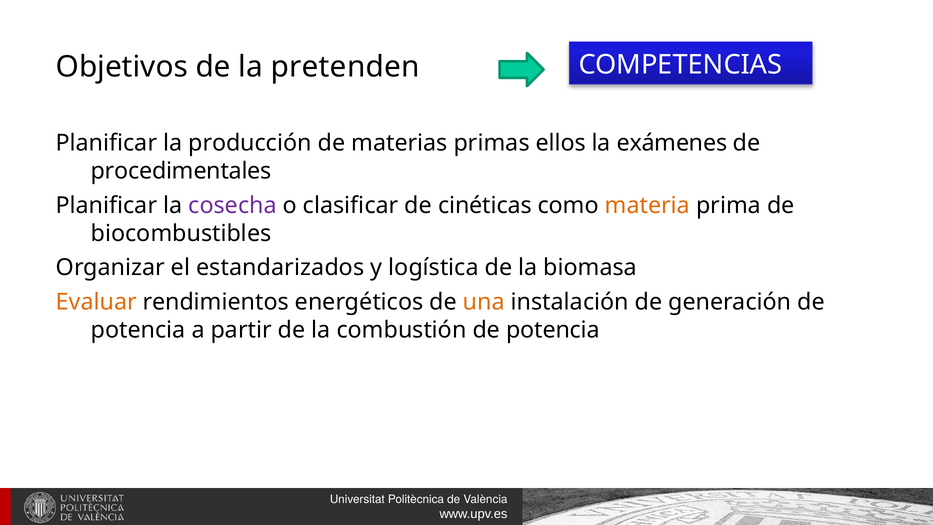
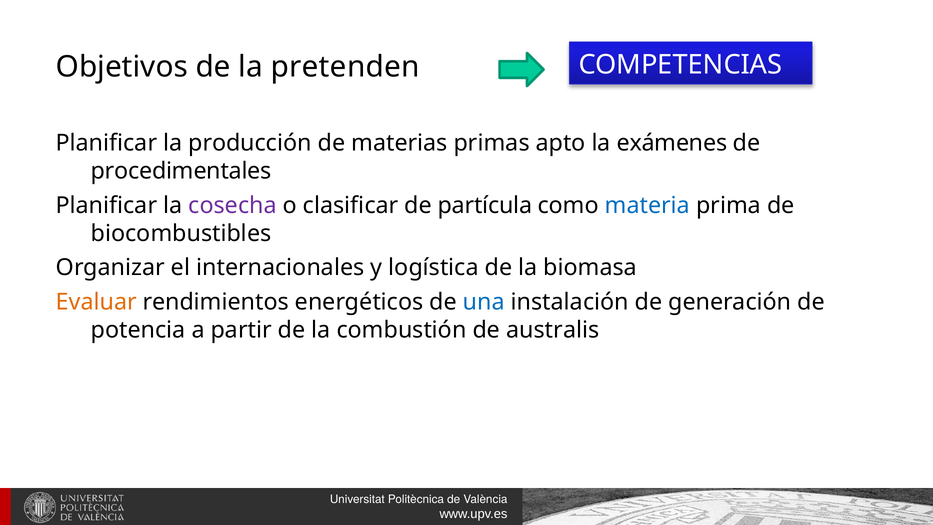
ellos: ellos -> apto
cinéticas: cinéticas -> partícula
materia colour: orange -> blue
estandarizados: estandarizados -> internacionales
una colour: orange -> blue
combustión de potencia: potencia -> australis
